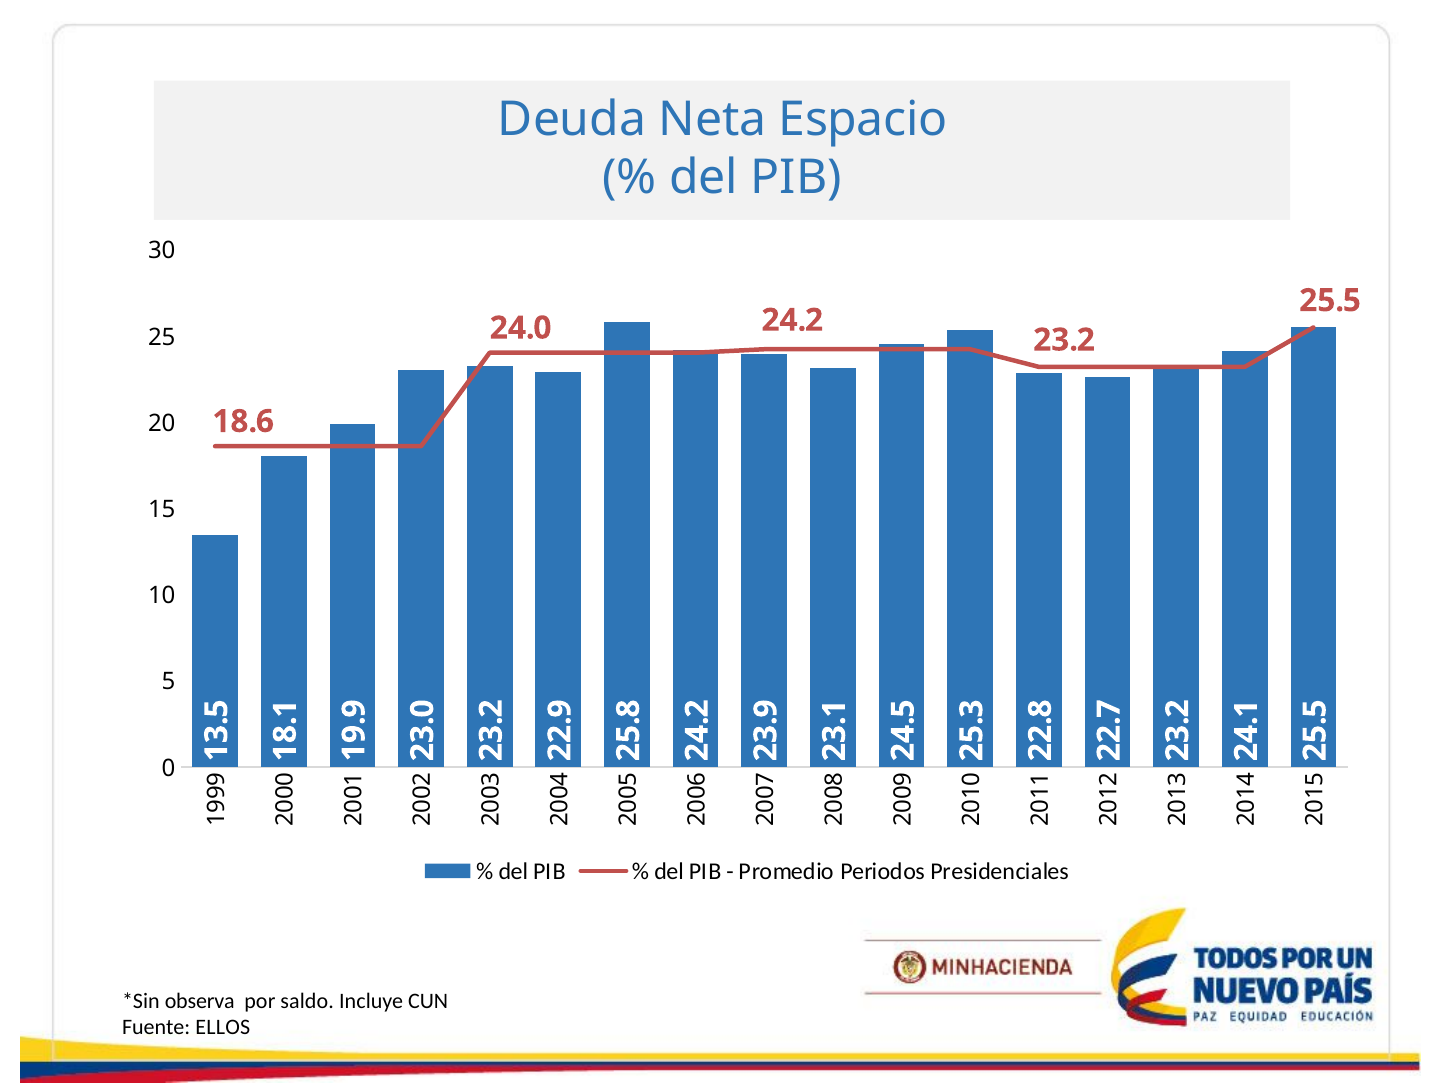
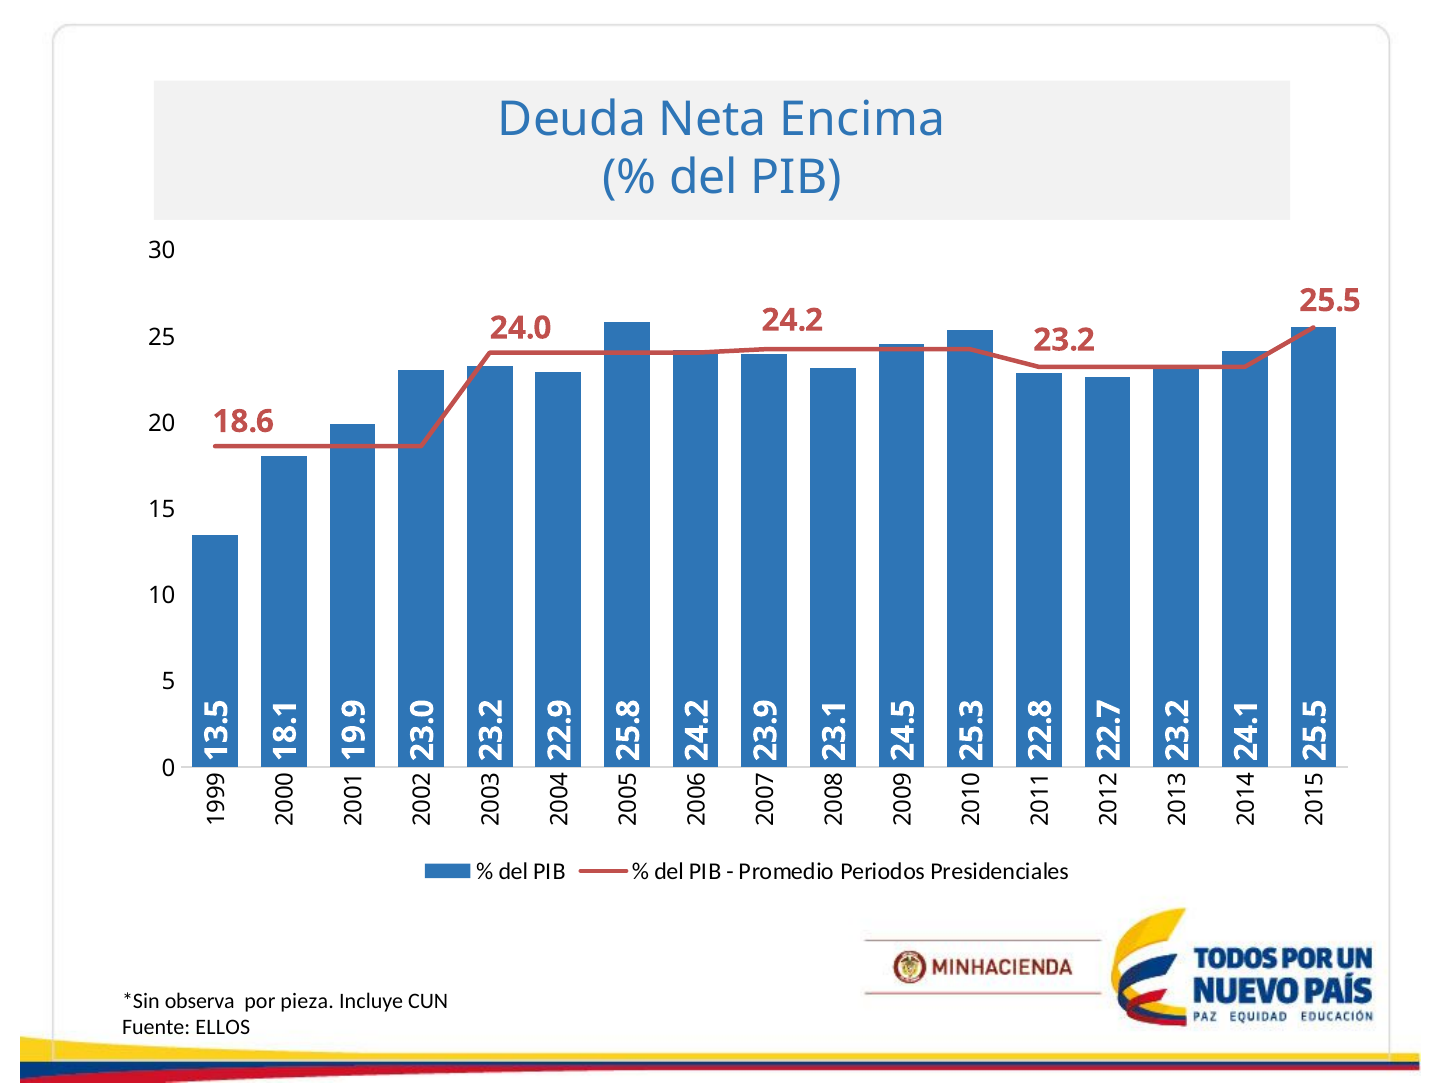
Espacio: Espacio -> Encima
saldo: saldo -> pieza
